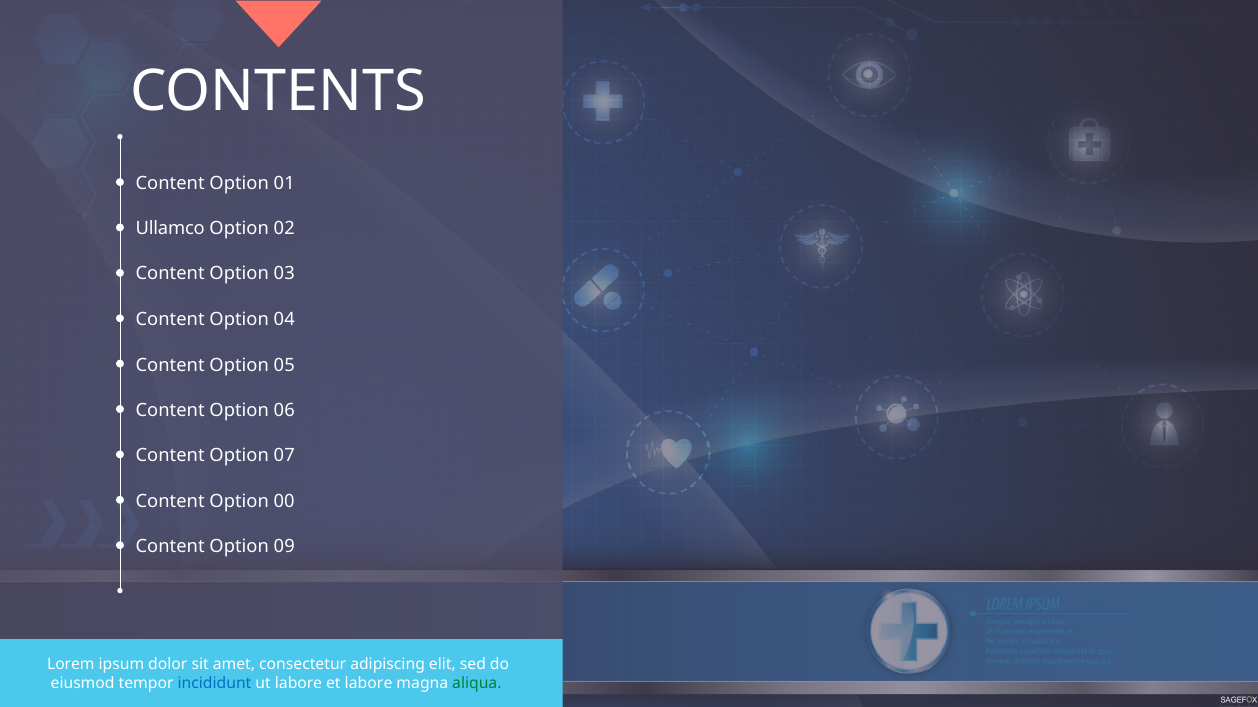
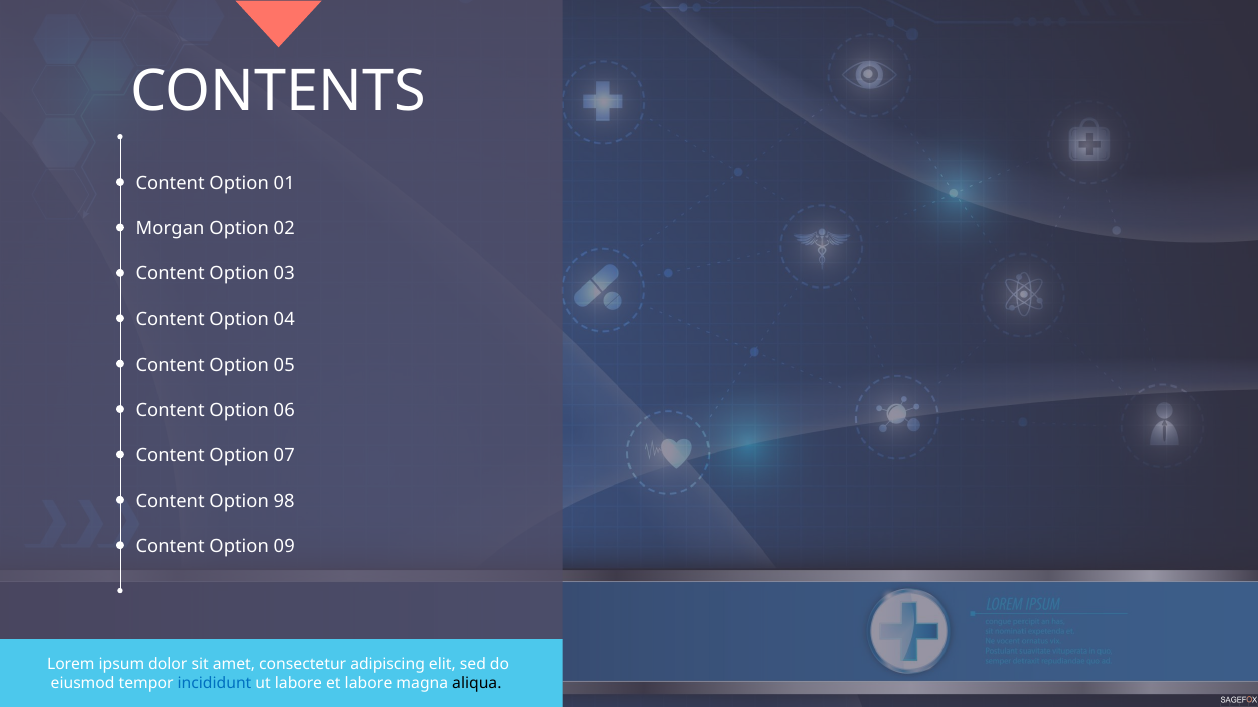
Ullamco: Ullamco -> Morgan
00: 00 -> 98
aliqua colour: green -> black
